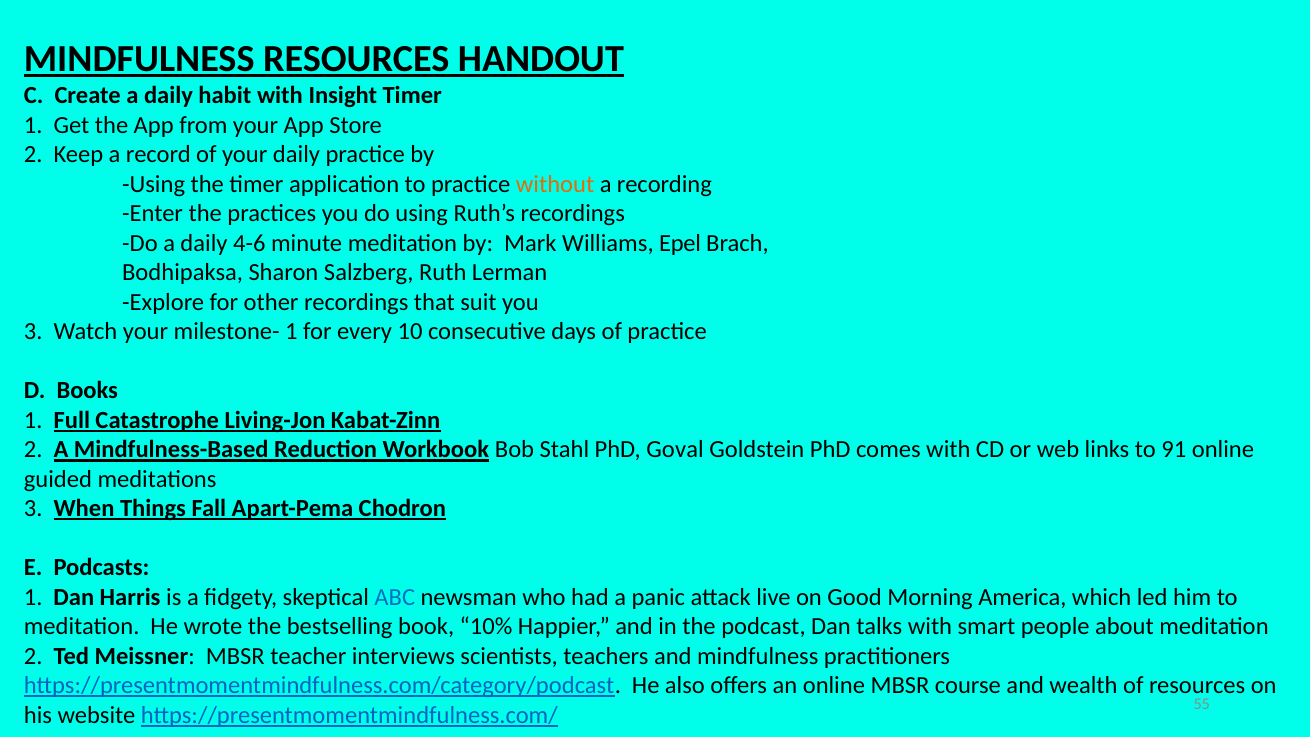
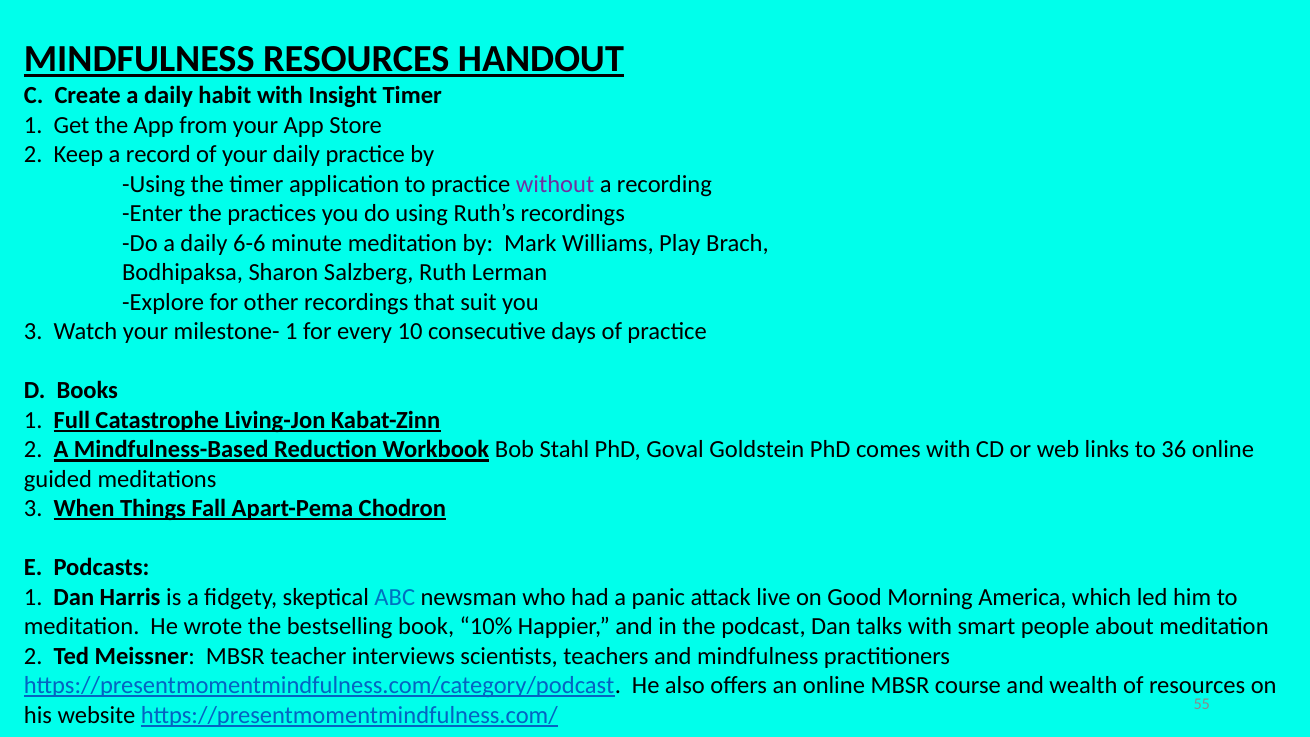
without colour: orange -> purple
4-6: 4-6 -> 6-6
Epel: Epel -> Play
91: 91 -> 36
